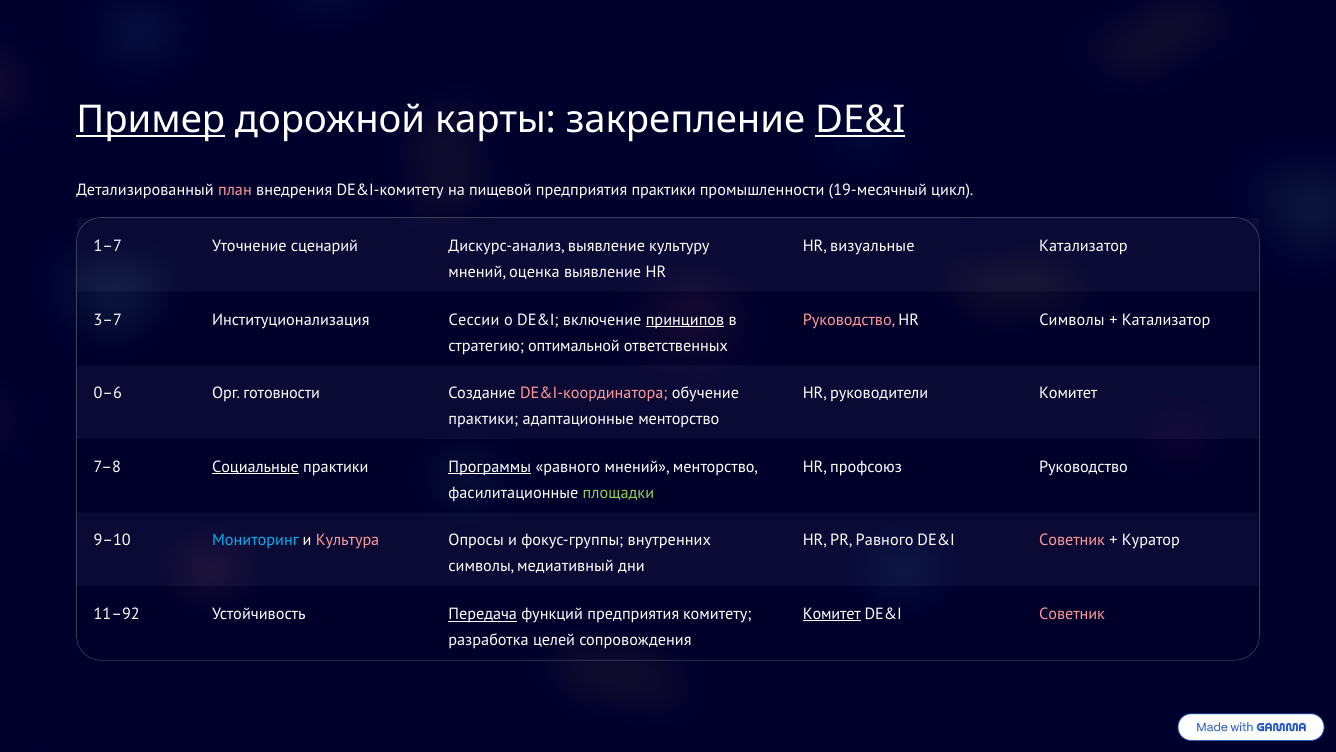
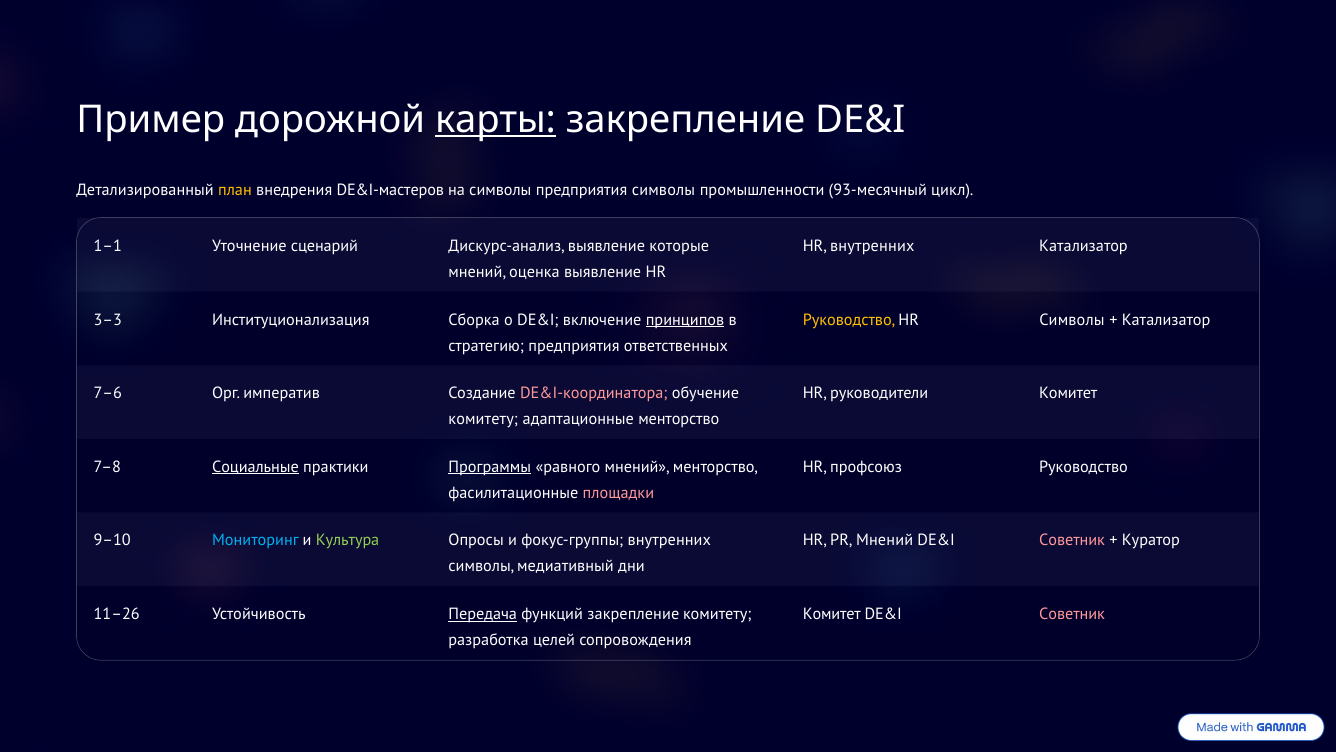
Пример underline: present -> none
карты underline: none -> present
DE&I at (860, 120) underline: present -> none
план colour: pink -> yellow
DE&I-комитету: DE&I-комитету -> DE&I-мастеров
на пищевой: пищевой -> символы
предприятия практики: практики -> символы
19-месячный: 19-месячный -> 93-месячный
1–7: 1–7 -> 1–1
культуру: культуру -> которые
HR визуальные: визуальные -> внутренних
3–7: 3–7 -> 3–3
Сессии: Сессии -> Сборка
Руководство at (849, 320) colour: pink -> yellow
стратегию оптимальной: оптимальной -> предприятия
0–6: 0–6 -> 7–6
готовности: готовности -> императив
практики at (483, 419): практики -> комитету
площадки colour: light green -> pink
Культура colour: pink -> light green
PR Равного: Равного -> Мнений
11–92: 11–92 -> 11–26
функций предприятия: предприятия -> закрепление
Комитет at (832, 614) underline: present -> none
